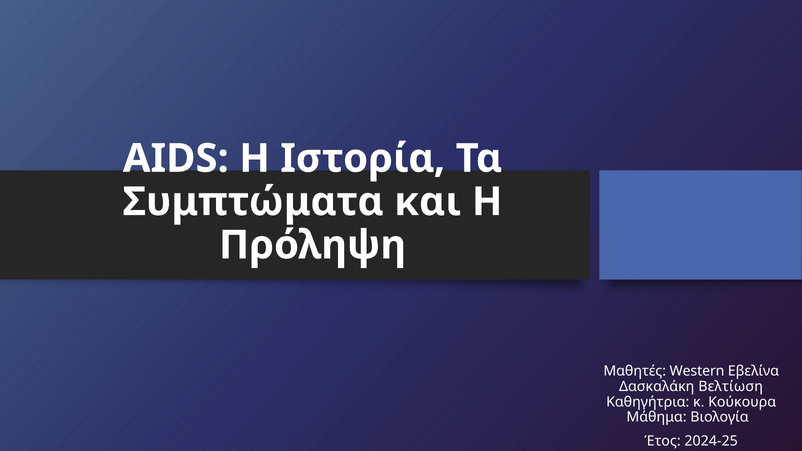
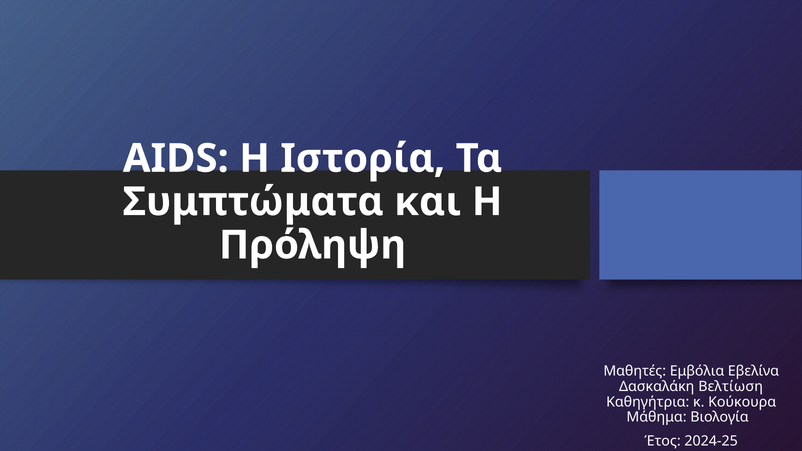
Western: Western -> Εμβόλια
